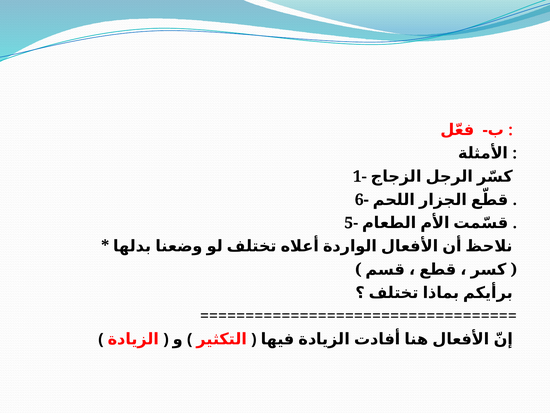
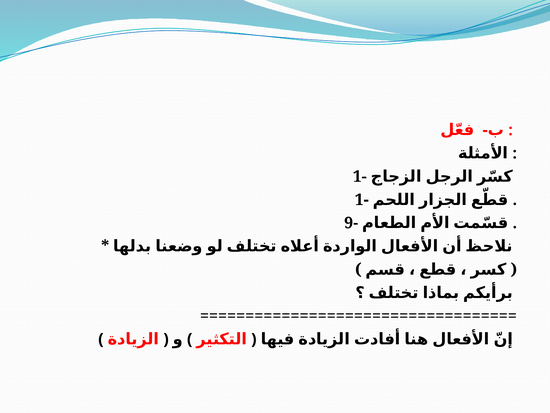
6- at (362, 200): 6- -> 1-
5-: 5- -> 9-
